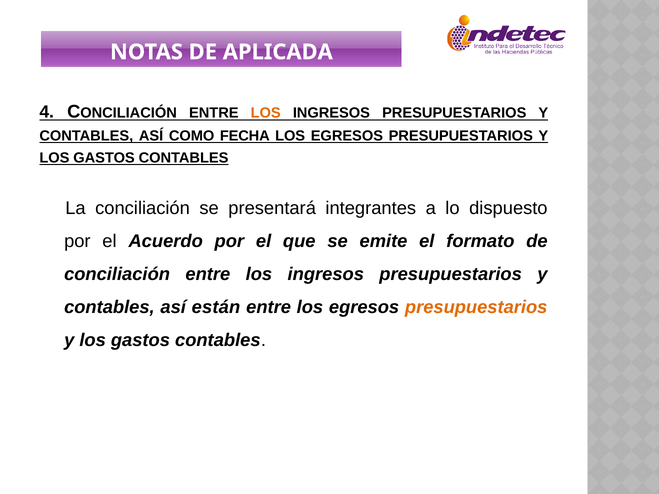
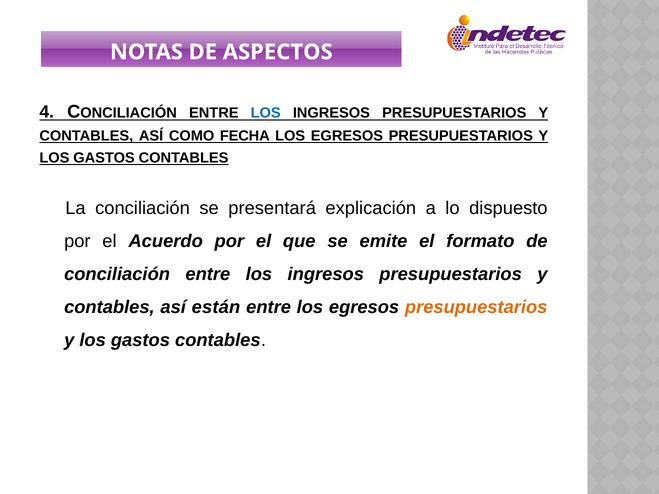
APLICADA: APLICADA -> ASPECTOS
LOS at (266, 113) colour: orange -> blue
integrantes: integrantes -> explicación
